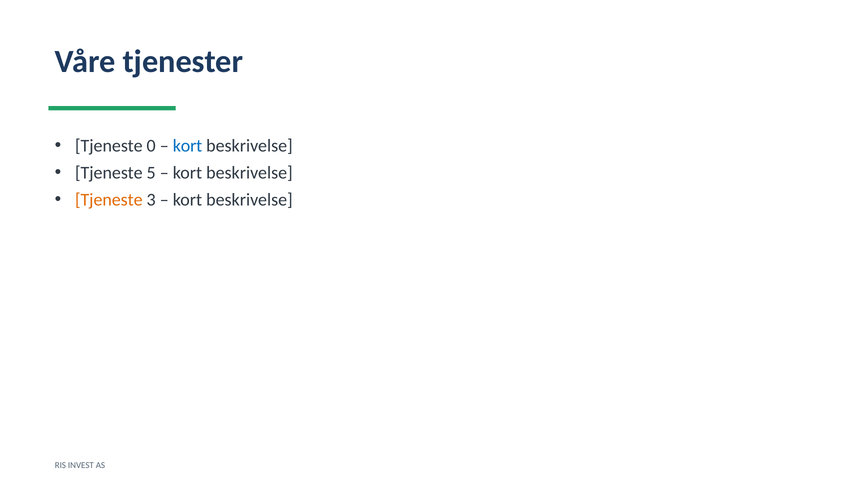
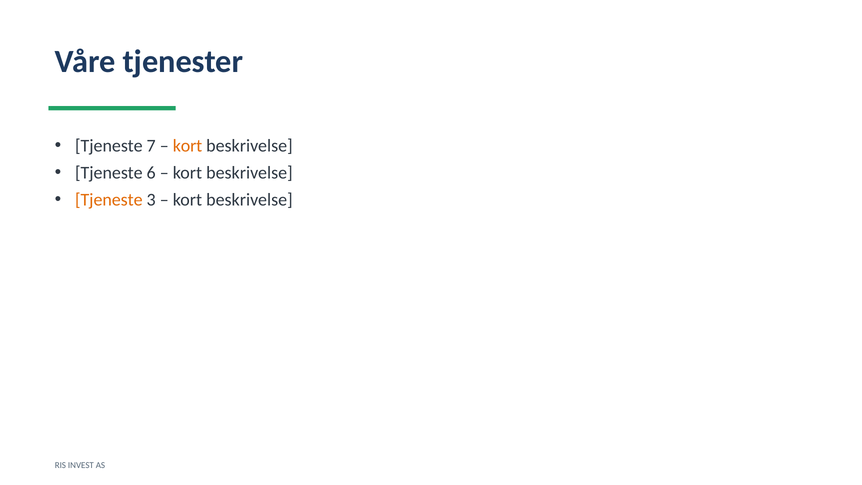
0: 0 -> 7
kort at (188, 146) colour: blue -> orange
5: 5 -> 6
